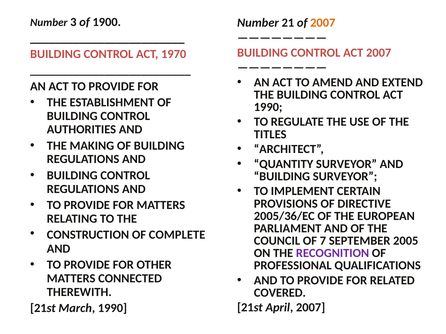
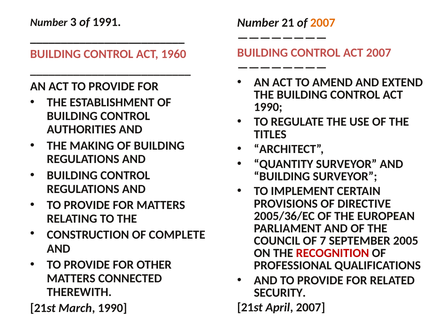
1900: 1900 -> 1991
1970: 1970 -> 1960
RECOGNITION colour: purple -> red
COVERED: COVERED -> SECURITY
